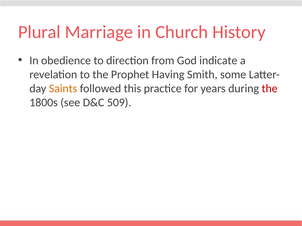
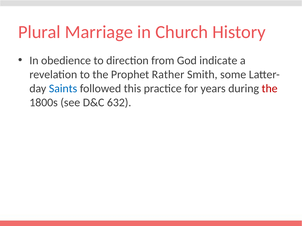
Having: Having -> Rather
Saints colour: orange -> blue
509: 509 -> 632
